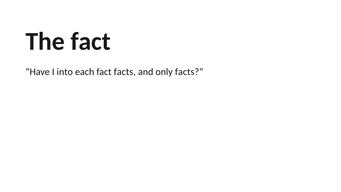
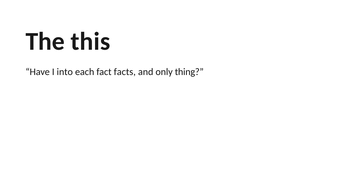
The fact: fact -> this
only facts: facts -> thing
